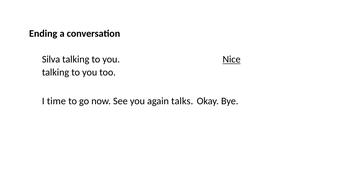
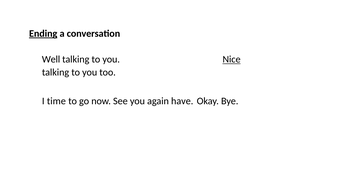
Ending underline: none -> present
Silva: Silva -> Well
talks: talks -> have
